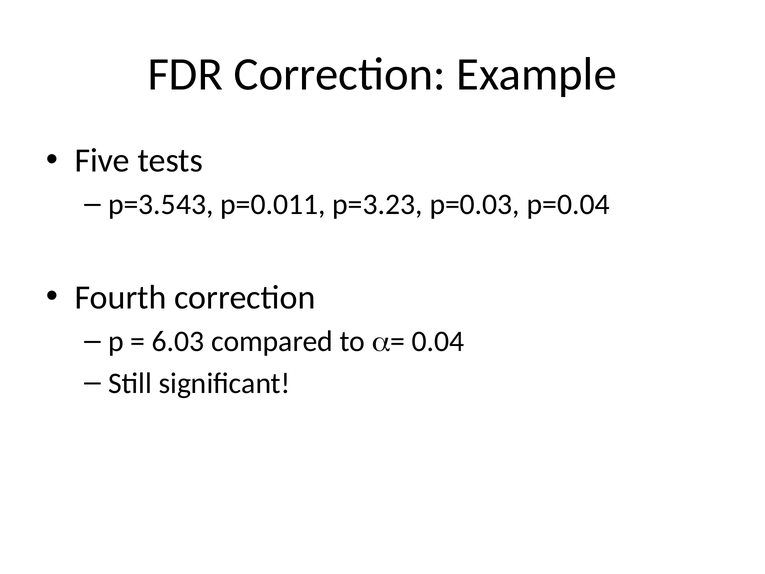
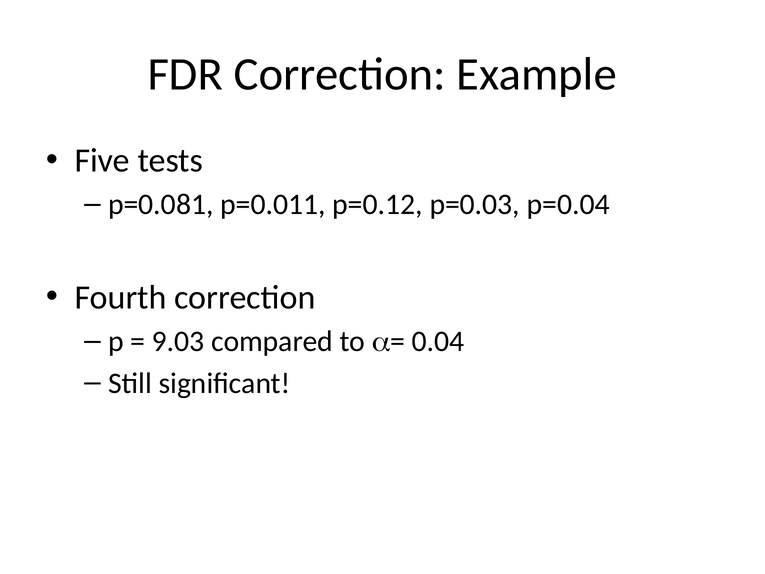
p=3.543: p=3.543 -> p=0.081
p=3.23: p=3.23 -> p=0.12
6.03: 6.03 -> 9.03
